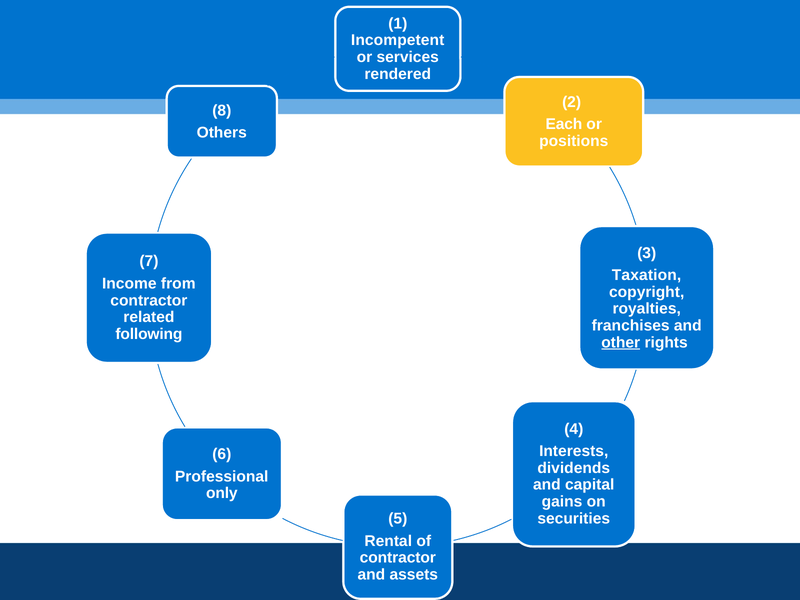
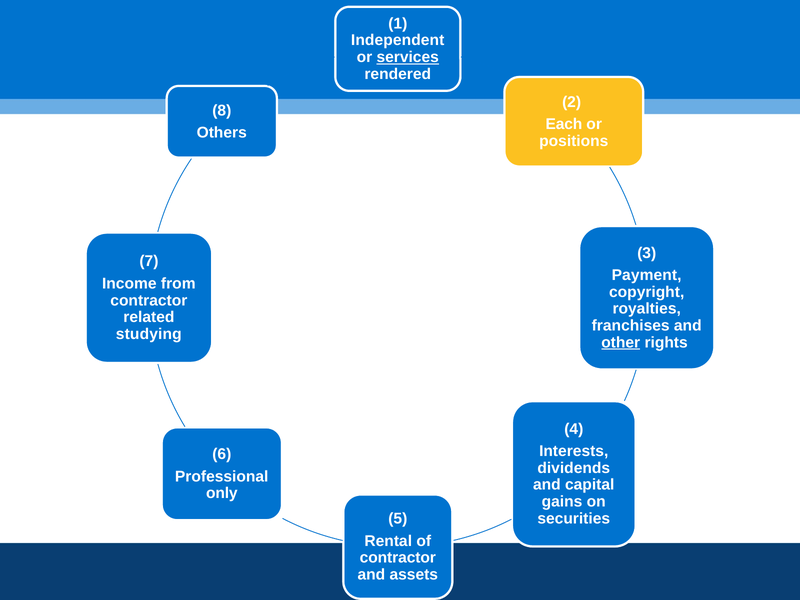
Incompetent: Incompetent -> Independent
services underline: none -> present
Taxation: Taxation -> Payment
following: following -> studying
